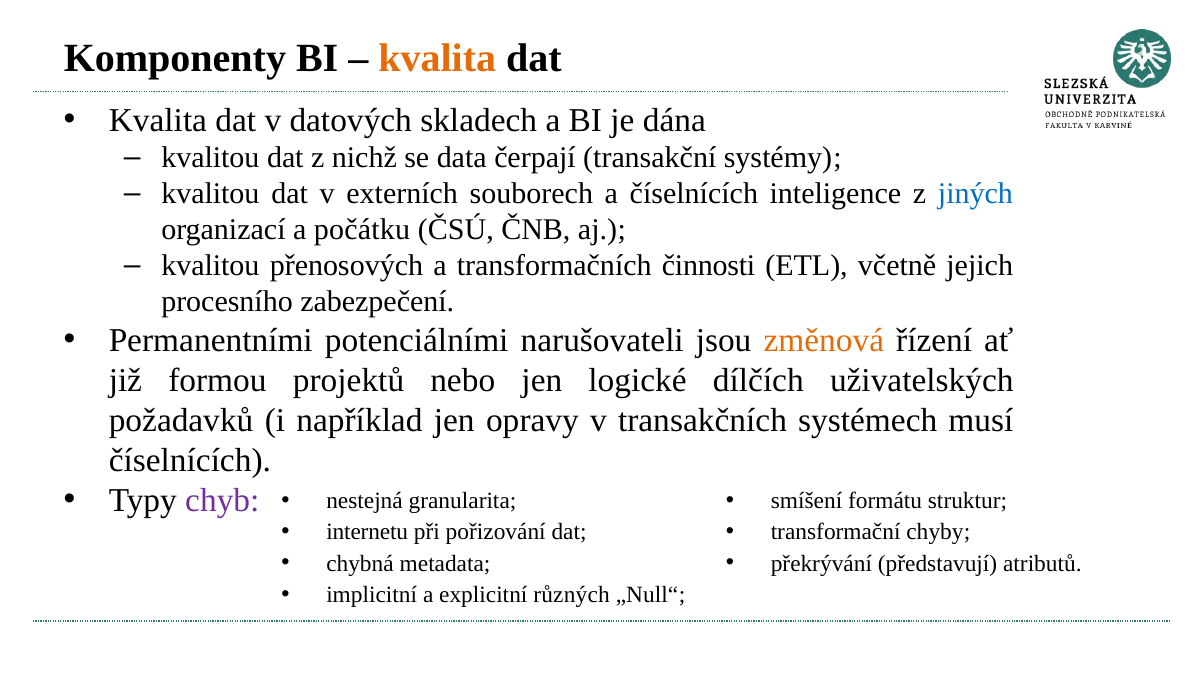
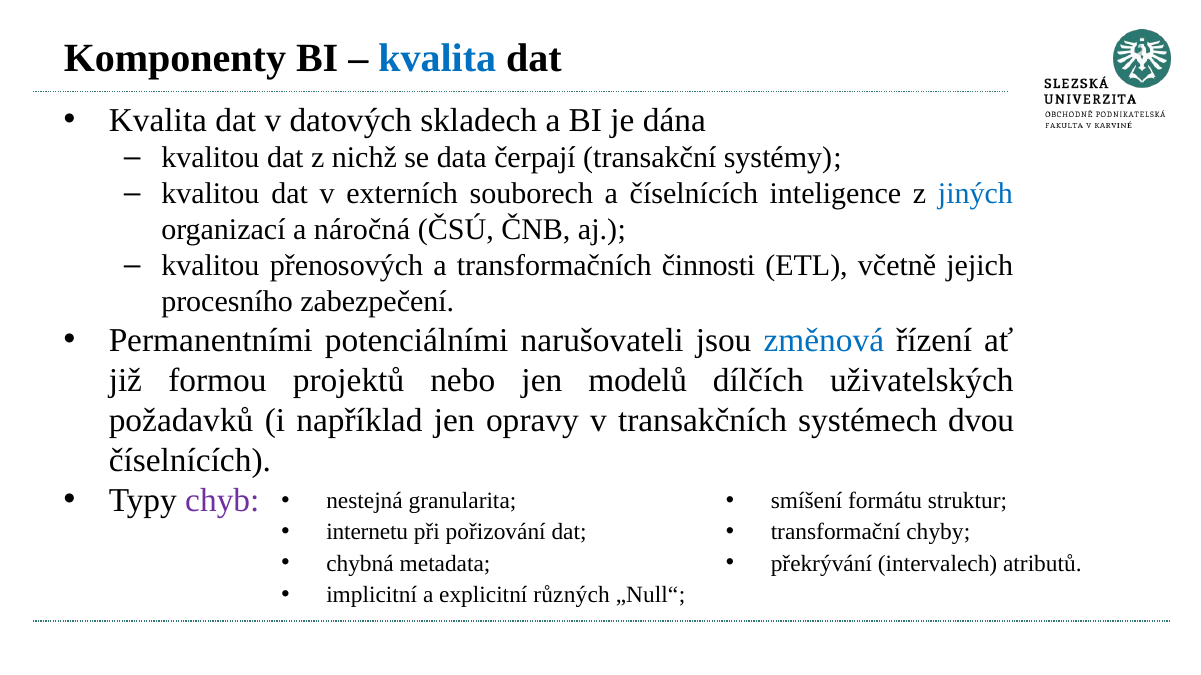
kvalita at (437, 58) colour: orange -> blue
počátku: počátku -> náročná
změnová colour: orange -> blue
logické: logické -> modelů
musí: musí -> dvou
představují: představují -> intervalech
